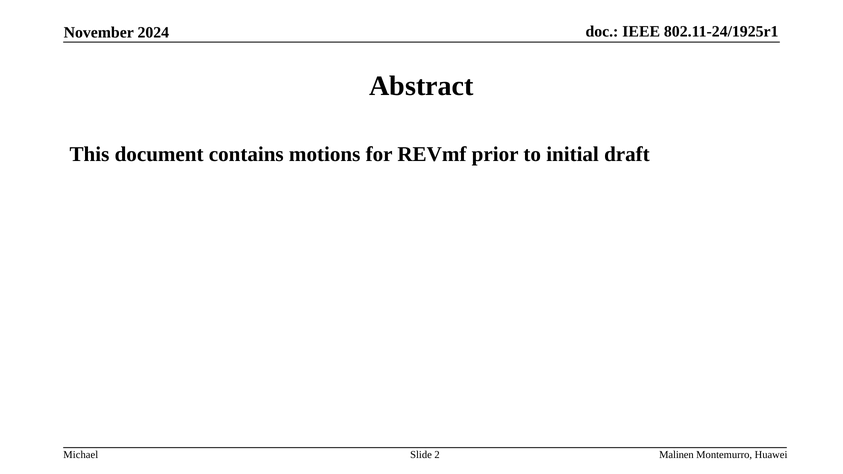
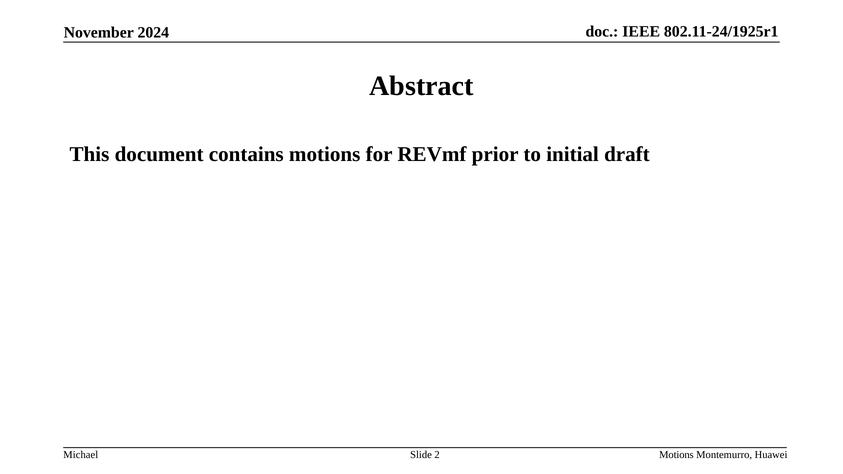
Malinen at (676, 455): Malinen -> Motions
